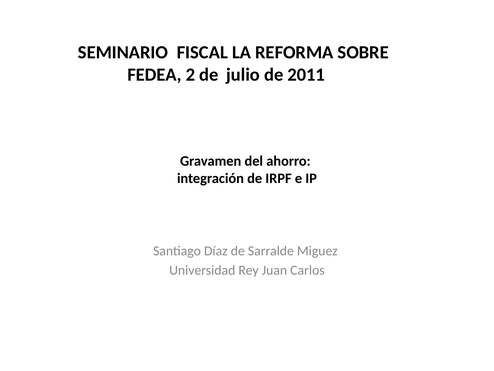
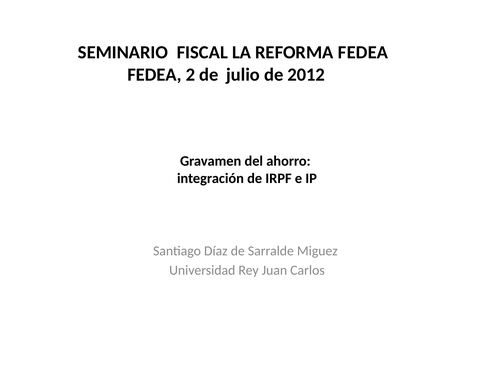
REFORMA SOBRE: SOBRE -> FEDEA
2011: 2011 -> 2012
